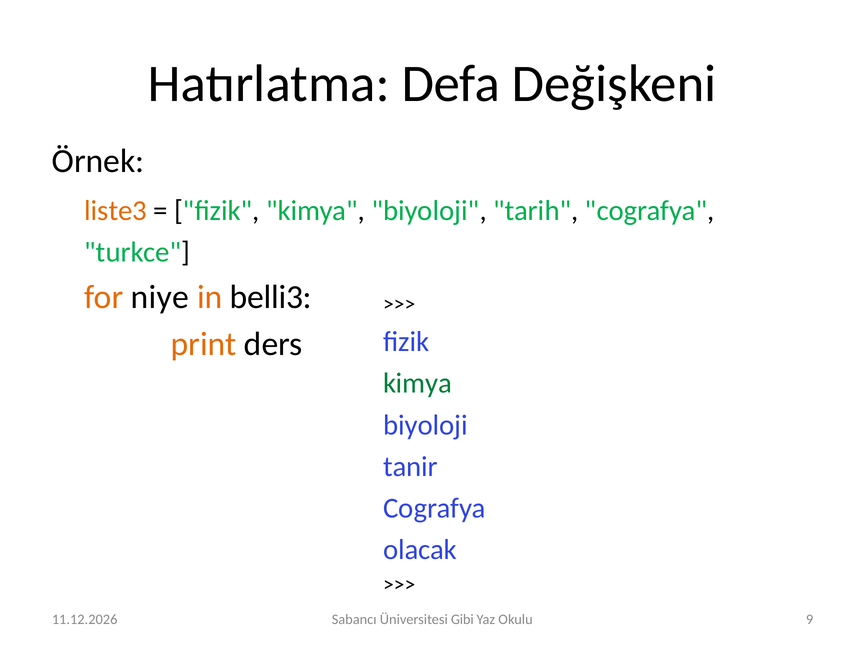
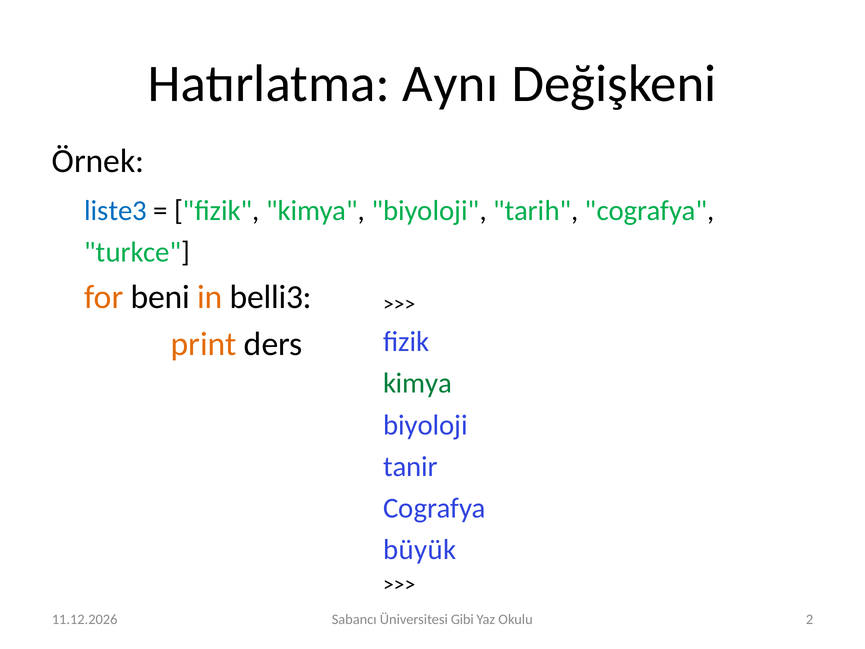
Defa: Defa -> Aynı
liste3 colour: orange -> blue
niye: niye -> beni
olacak: olacak -> büyük
9: 9 -> 2
